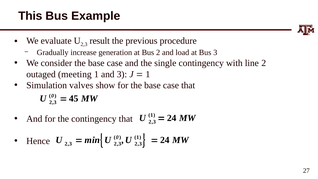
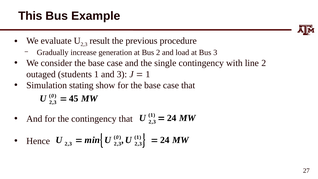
meeting: meeting -> students
valves: valves -> stating
